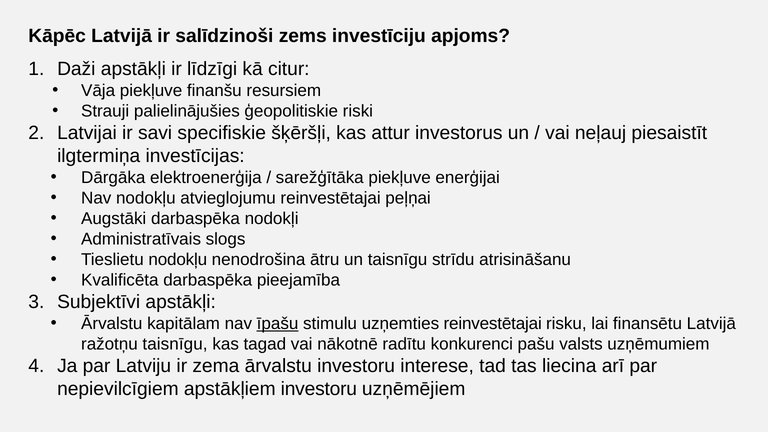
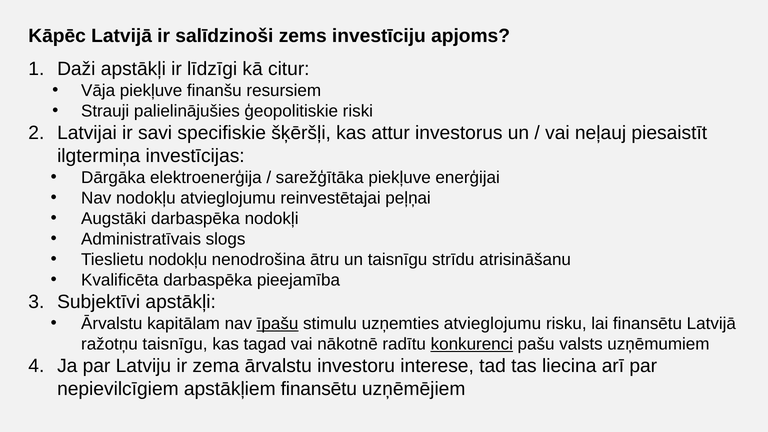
uzņemties reinvestētajai: reinvestētajai -> atvieglojumu
konkurenci underline: none -> present
apstākļiem investoru: investoru -> finansētu
